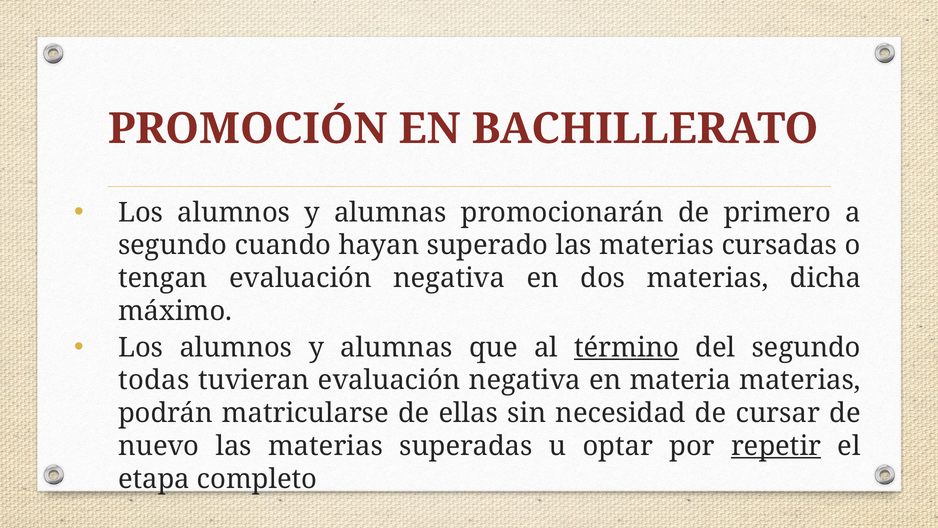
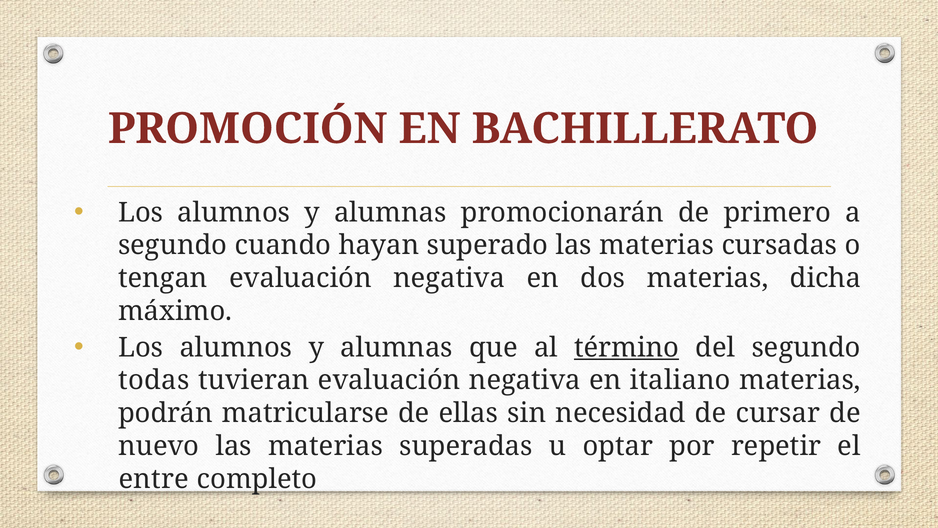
materia: materia -> italiano
repetir underline: present -> none
etapa: etapa -> entre
